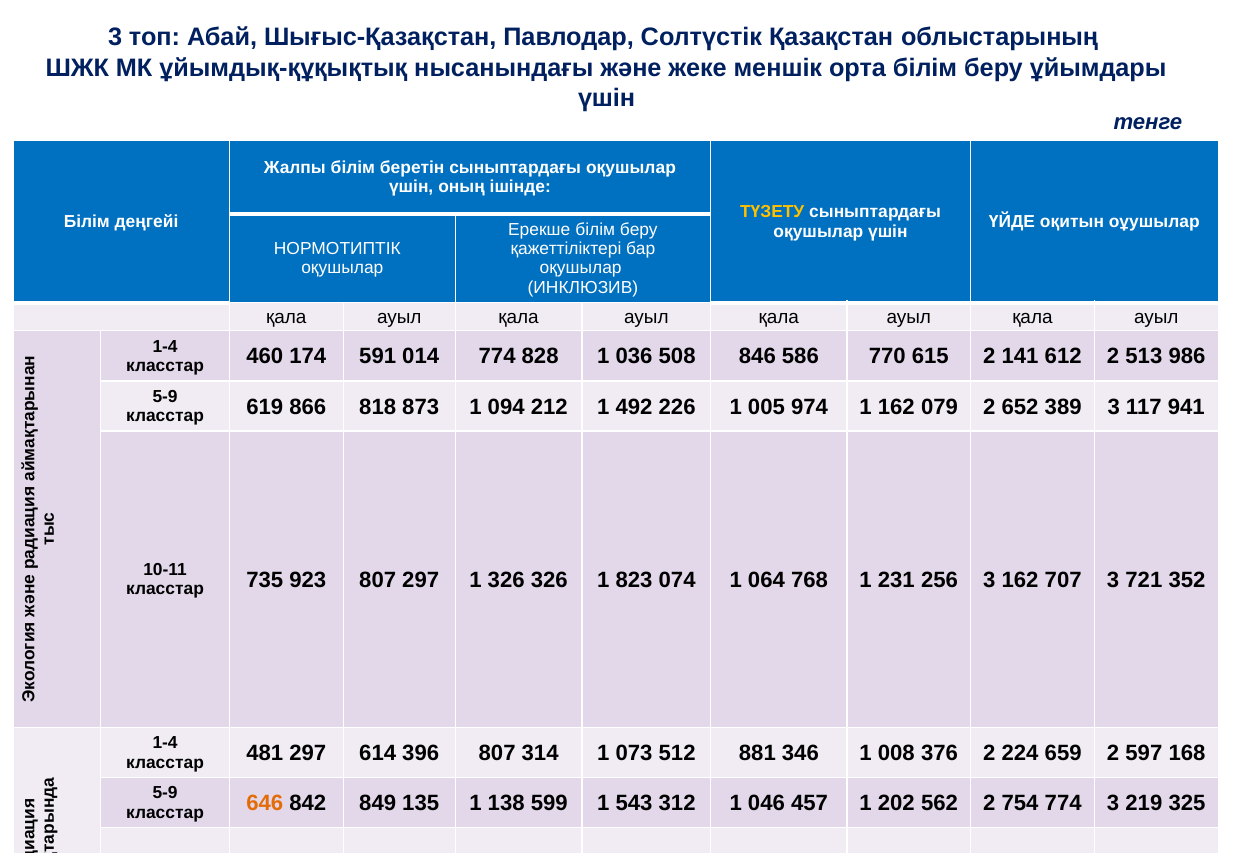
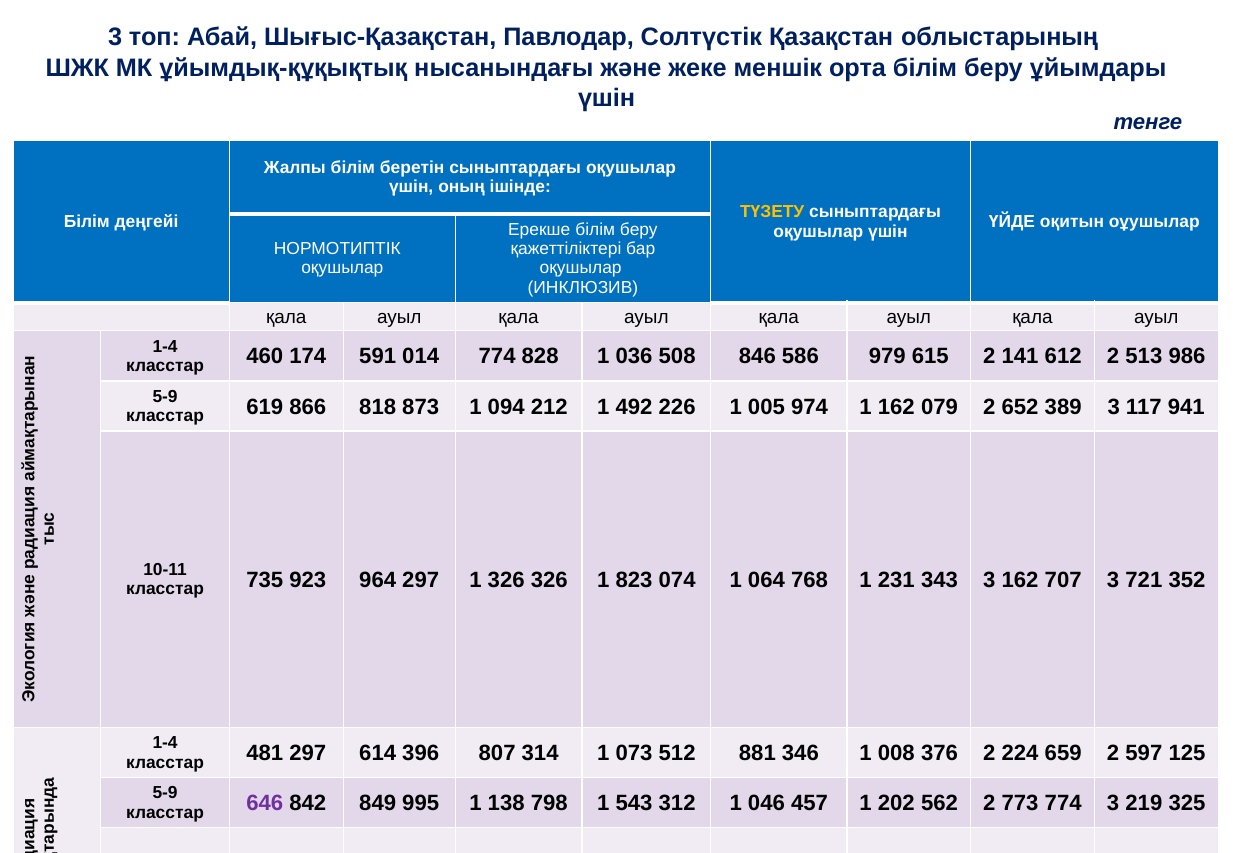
770: 770 -> 979
923 807: 807 -> 964
256: 256 -> 343
168: 168 -> 125
646 colour: orange -> purple
135: 135 -> 995
599: 599 -> 798
754: 754 -> 773
